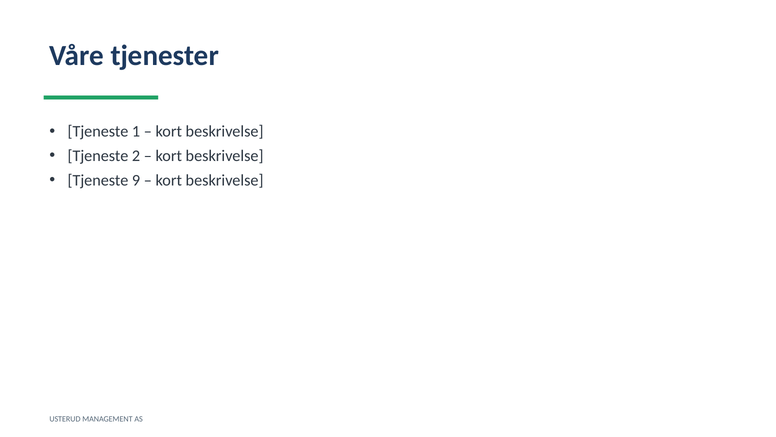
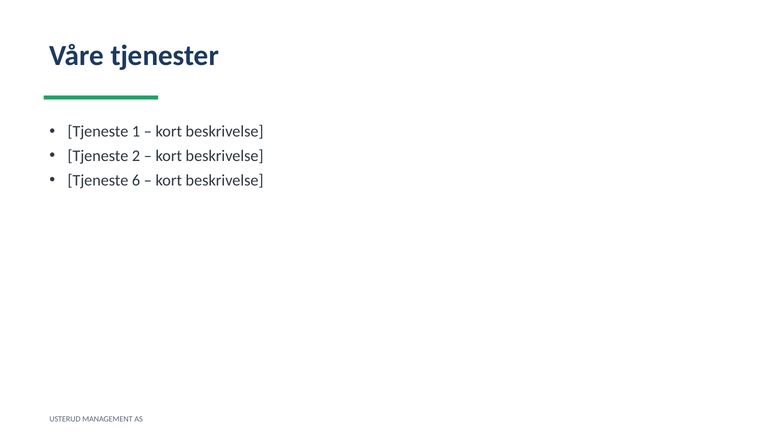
9: 9 -> 6
